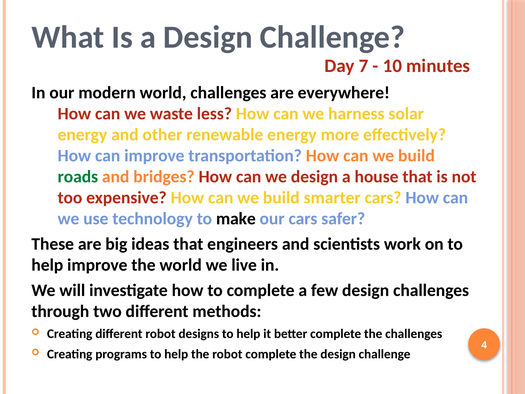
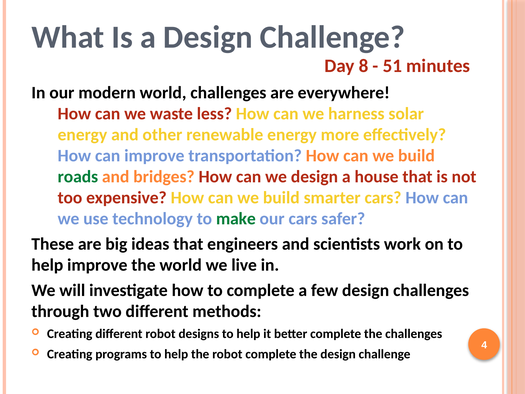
7: 7 -> 8
10: 10 -> 51
make colour: black -> green
